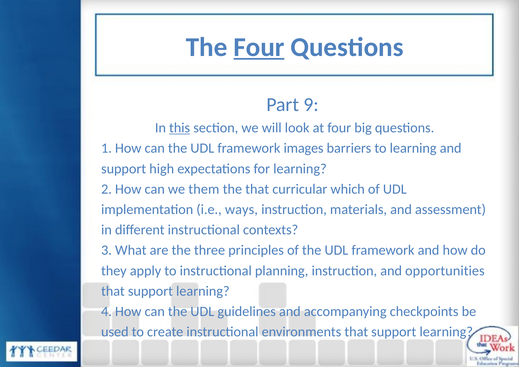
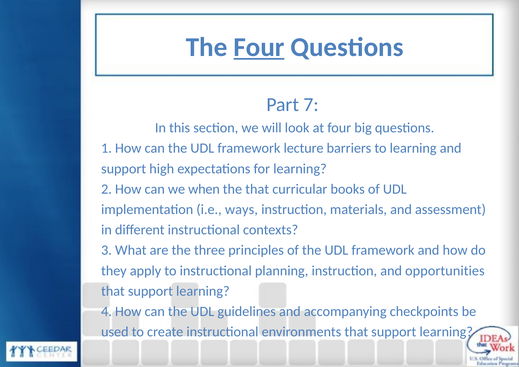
9: 9 -> 7
this underline: present -> none
images: images -> lecture
them: them -> when
which: which -> books
